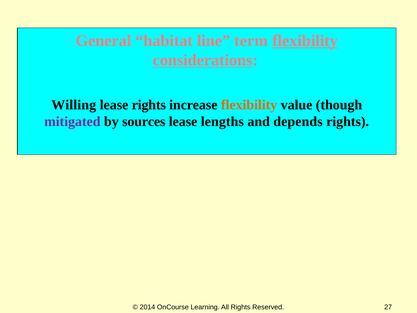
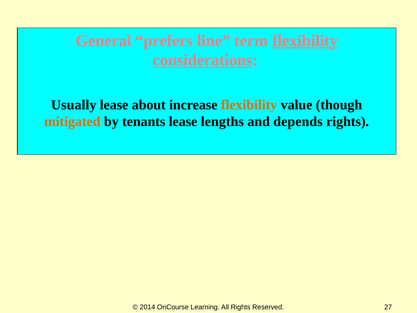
habitat: habitat -> prefers
Willing: Willing -> Usually
lease rights: rights -> about
mitigated colour: purple -> orange
sources: sources -> tenants
